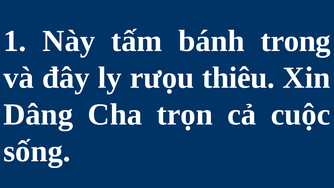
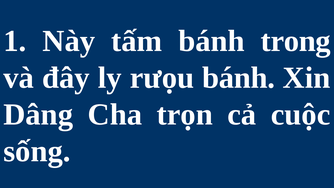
rưọu thiêu: thiêu -> bánh
